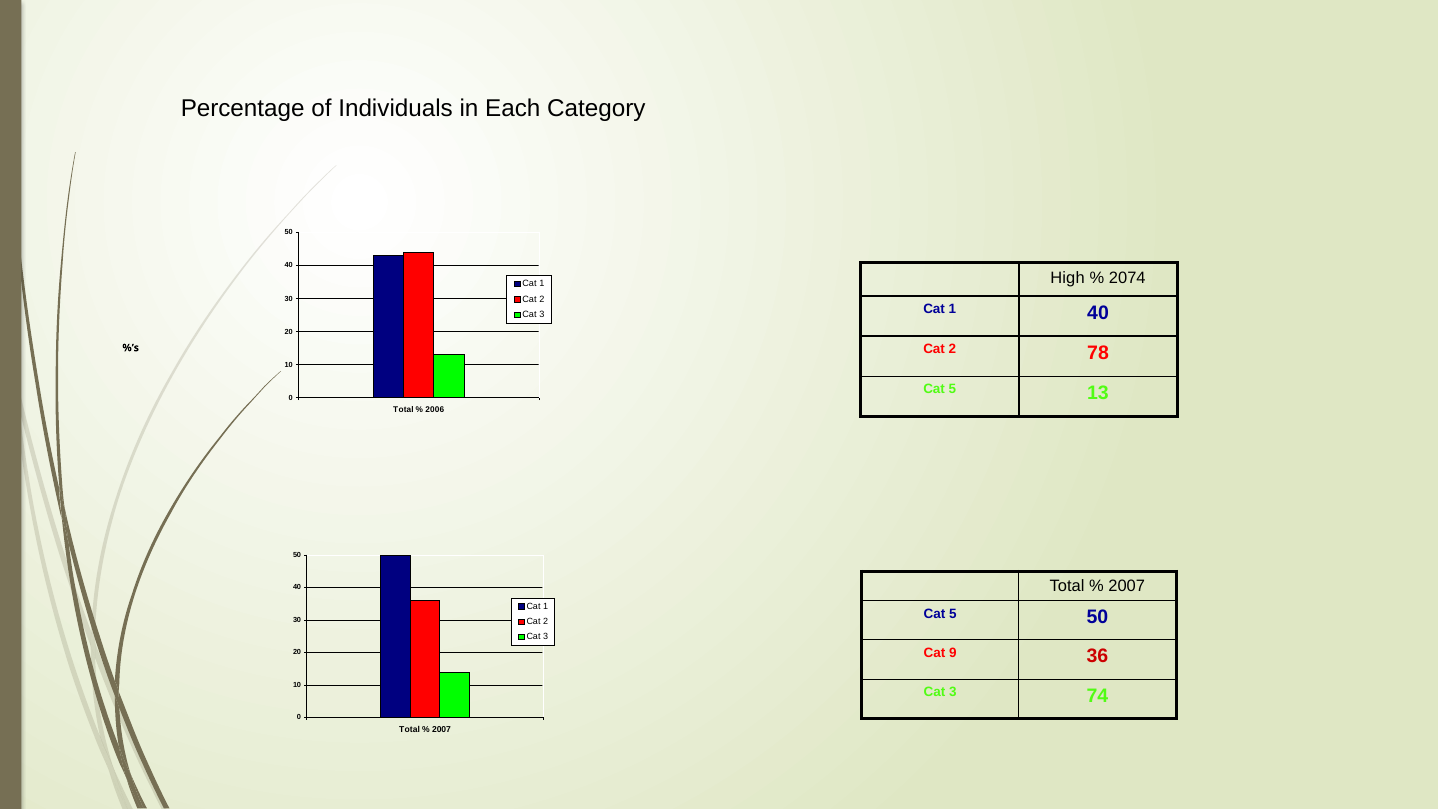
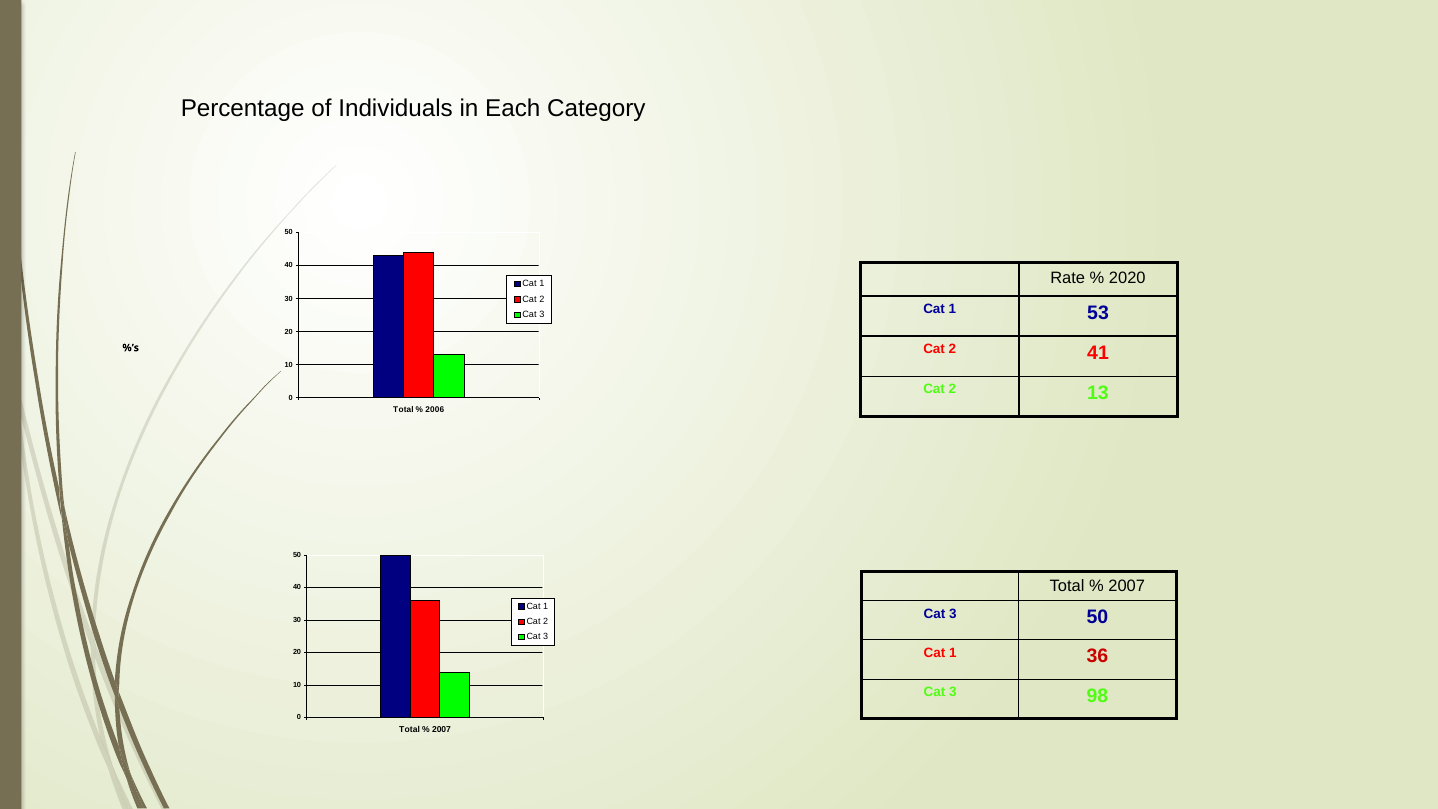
High: High -> Rate
2074: 2074 -> 2020
1 40: 40 -> 53
78: 78 -> 41
5 at (952, 389): 5 -> 2
5 at (953, 614): 5 -> 3
9 at (953, 653): 9 -> 1
74: 74 -> 98
